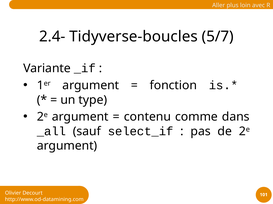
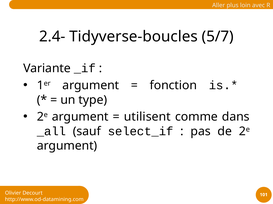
contenu: contenu -> utilisent
